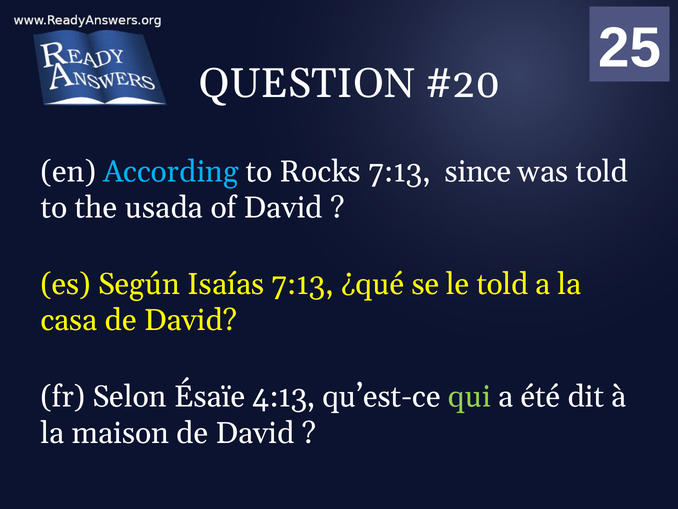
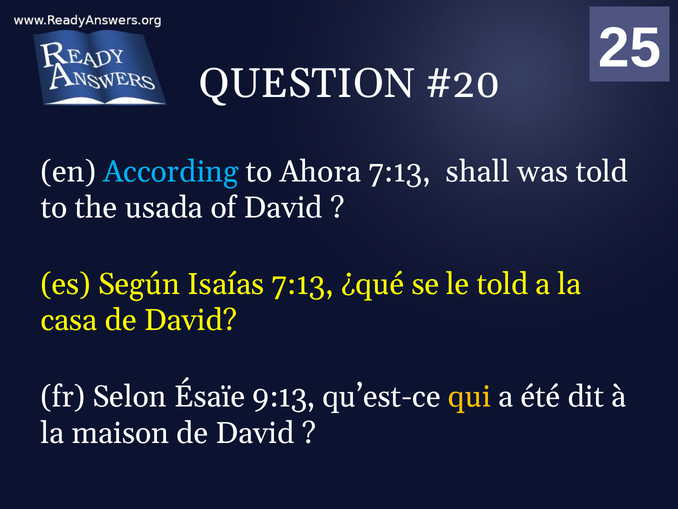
Rocks: Rocks -> Ahora
since: since -> shall
4:13: 4:13 -> 9:13
qui colour: light green -> yellow
